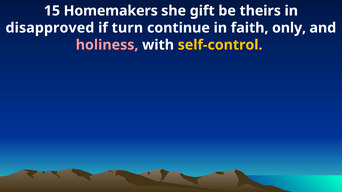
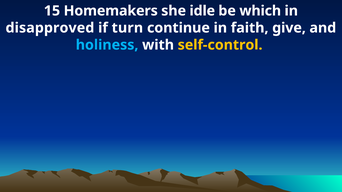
gift: gift -> idle
theirs: theirs -> which
only: only -> give
holiness colour: pink -> light blue
